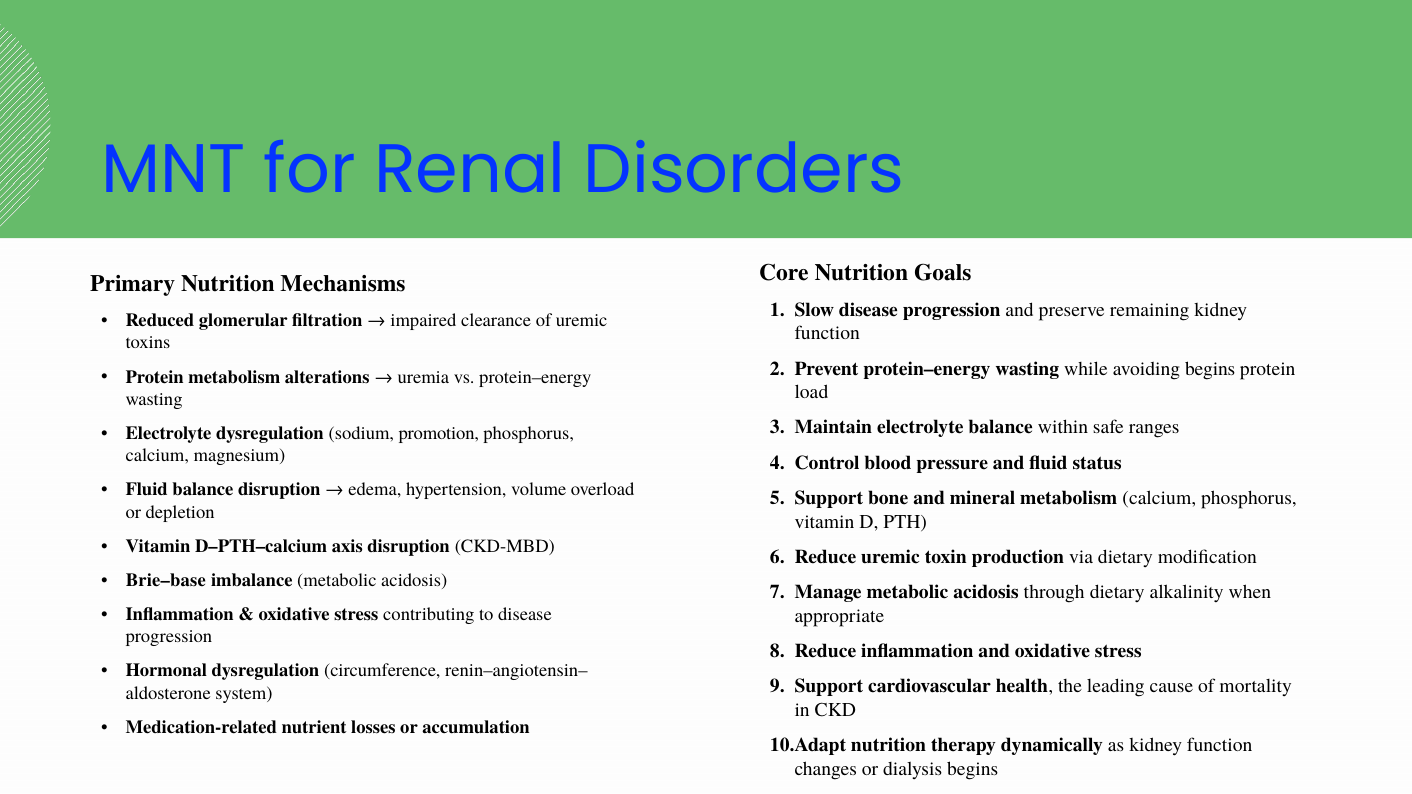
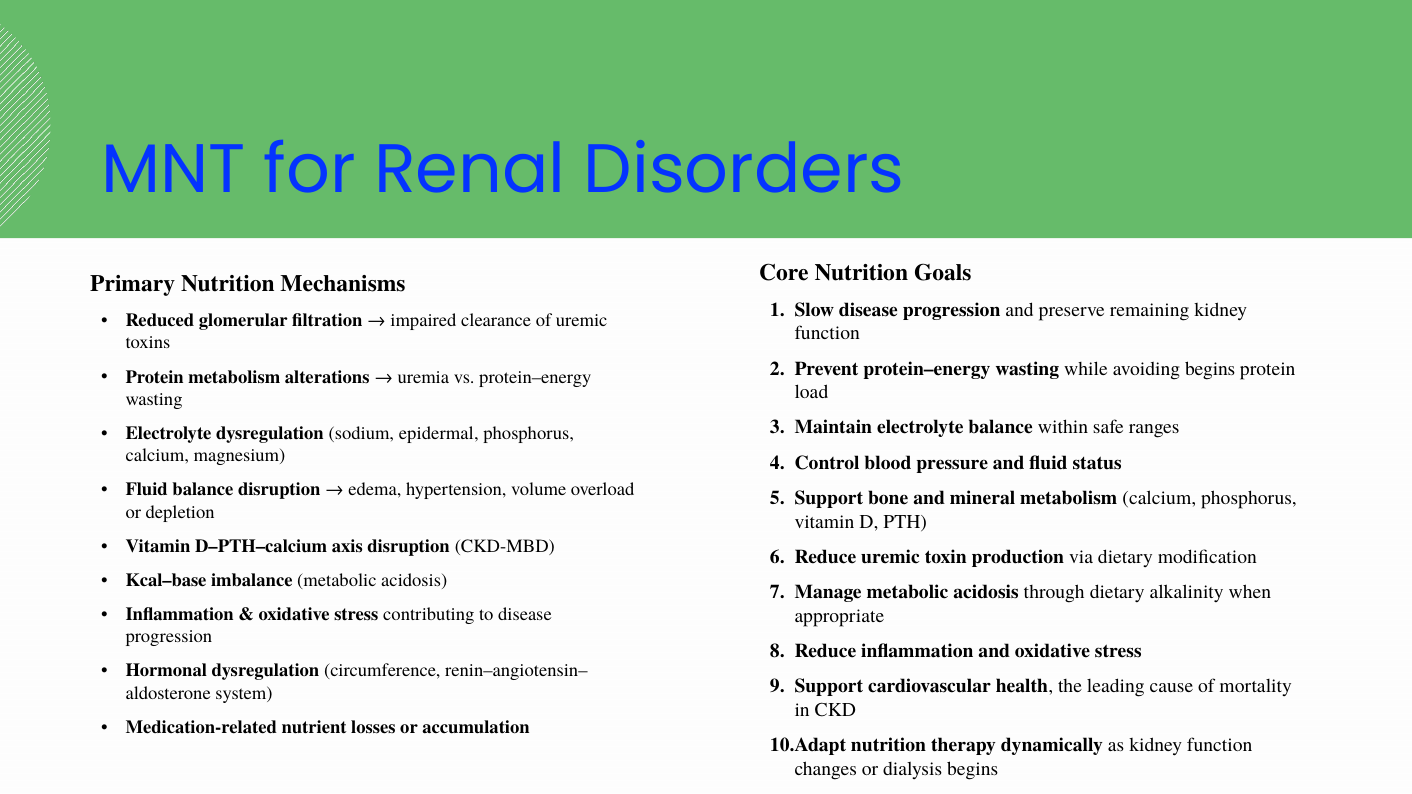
promotion: promotion -> epidermal
Brie–base: Brie–base -> Kcal–base
